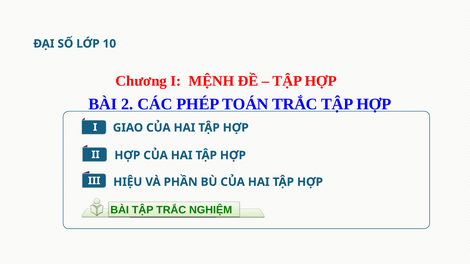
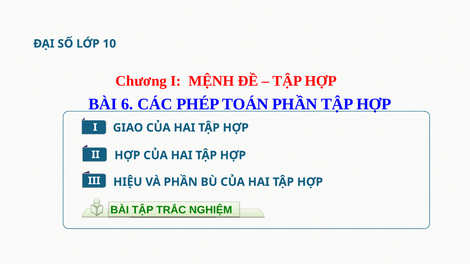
2: 2 -> 6
TOÁN TRẮC: TRẮC -> PHẦN
